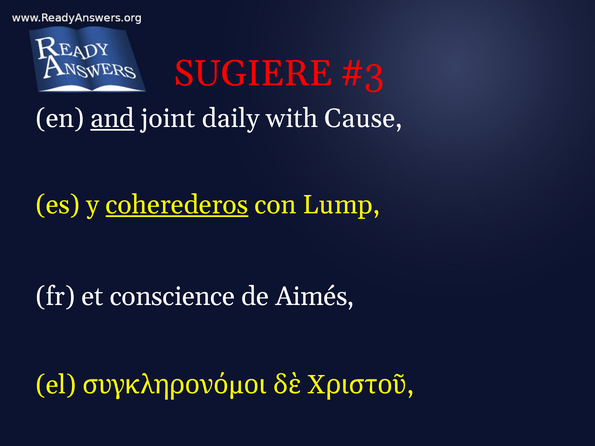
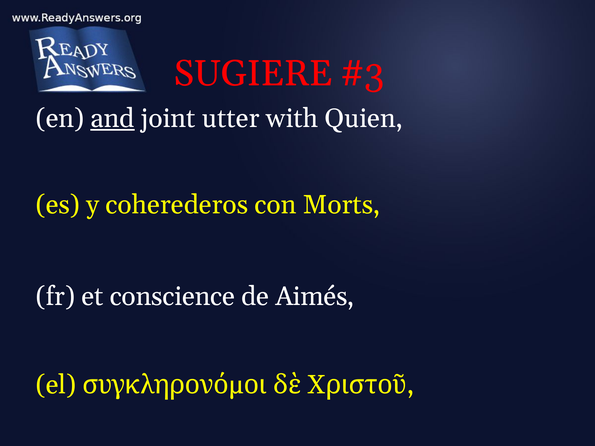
daily: daily -> utter
Cause: Cause -> Quien
coherederos underline: present -> none
Lump: Lump -> Morts
